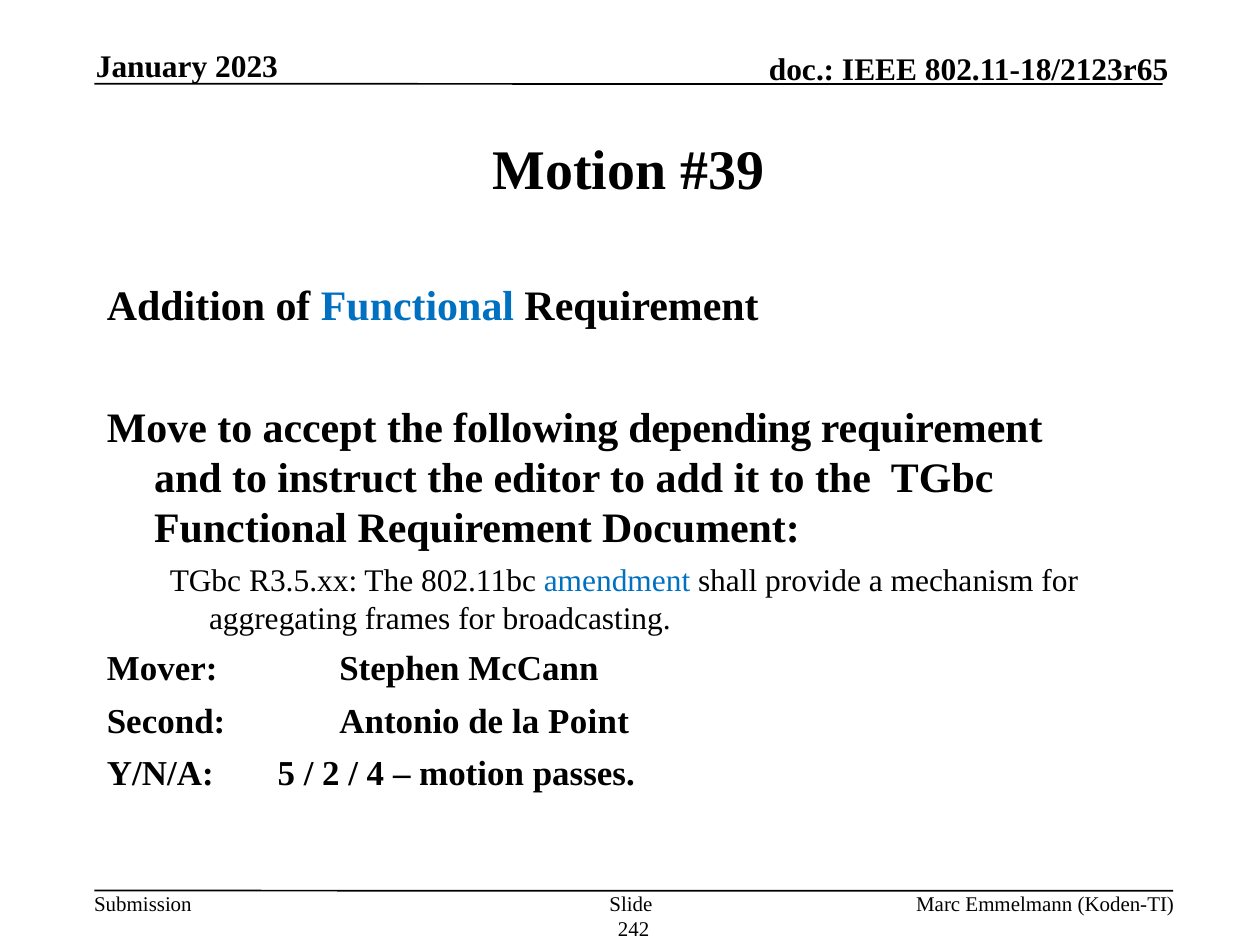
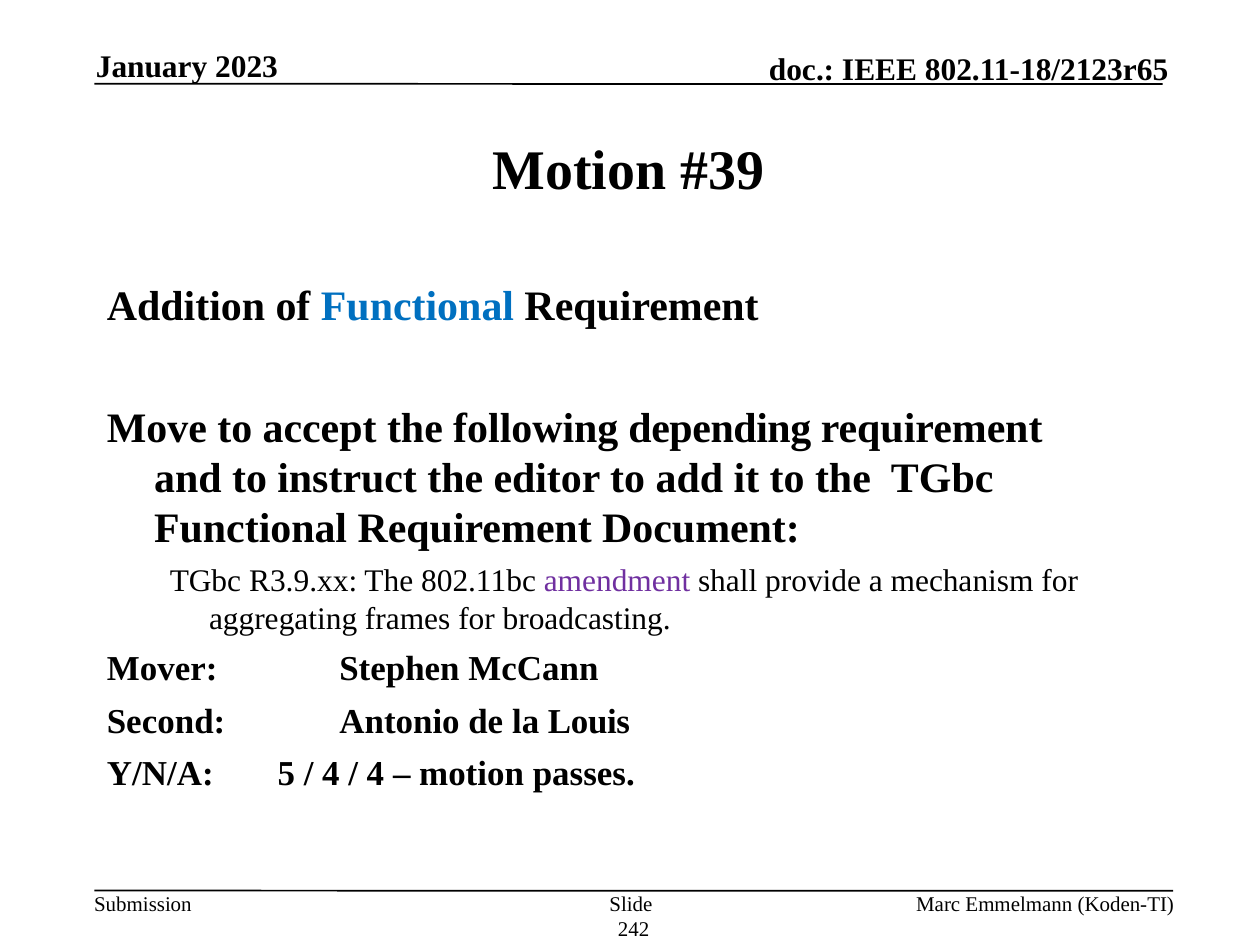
R3.5.xx: R3.5.xx -> R3.9.xx
amendment colour: blue -> purple
Point: Point -> Louis
2 at (331, 774): 2 -> 4
